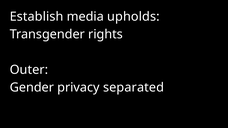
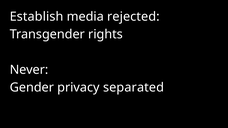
upholds: upholds -> rejected
Outer: Outer -> Never
